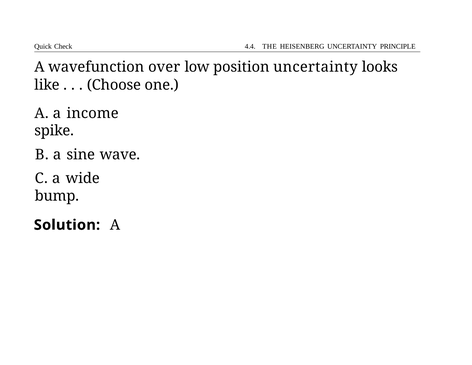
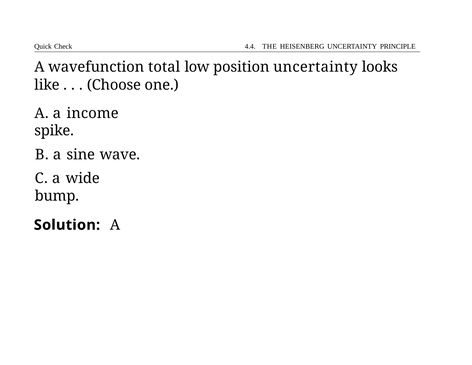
over: over -> total
